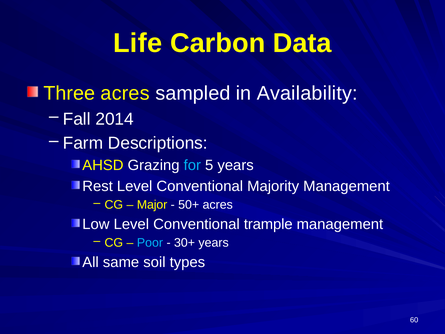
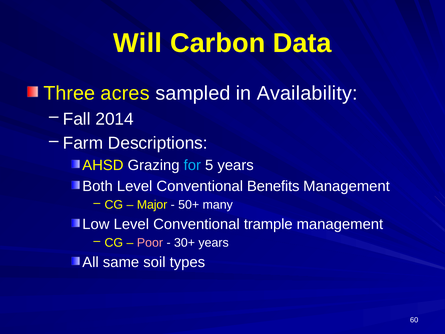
Life: Life -> Will
Rest: Rest -> Both
Majority: Majority -> Benefits
50+ acres: acres -> many
Poor colour: light blue -> pink
